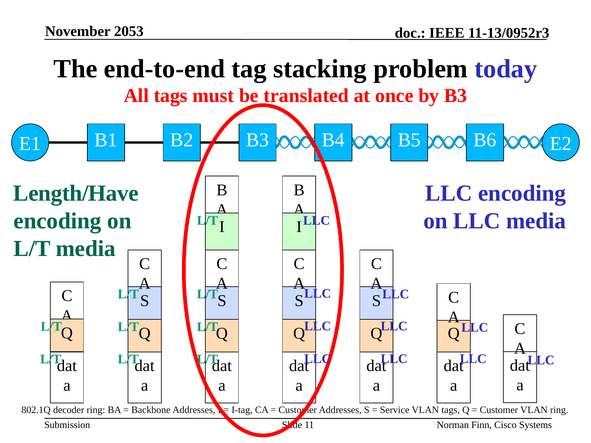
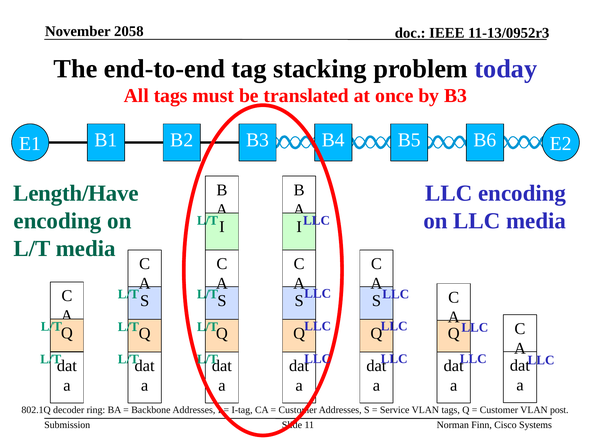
2053: 2053 -> 2058
VLAN ring: ring -> post
